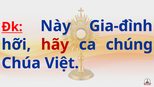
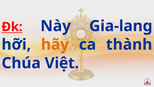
Gia-đình: Gia-đình -> Gia-lang
hãy colour: red -> orange
chúng: chúng -> thành
